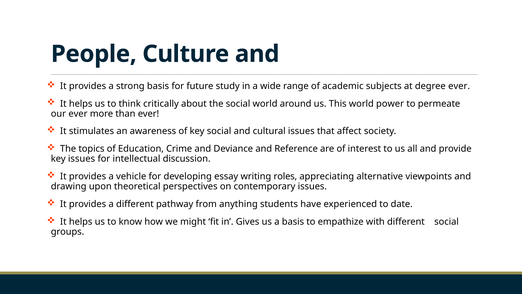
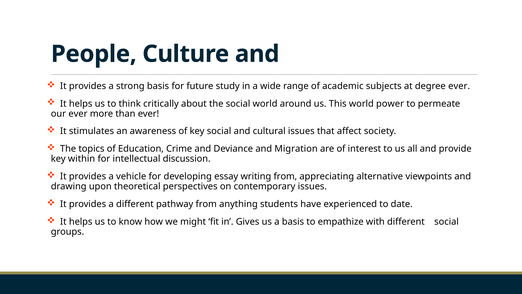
Reference: Reference -> Migration
key issues: issues -> within
writing roles: roles -> from
